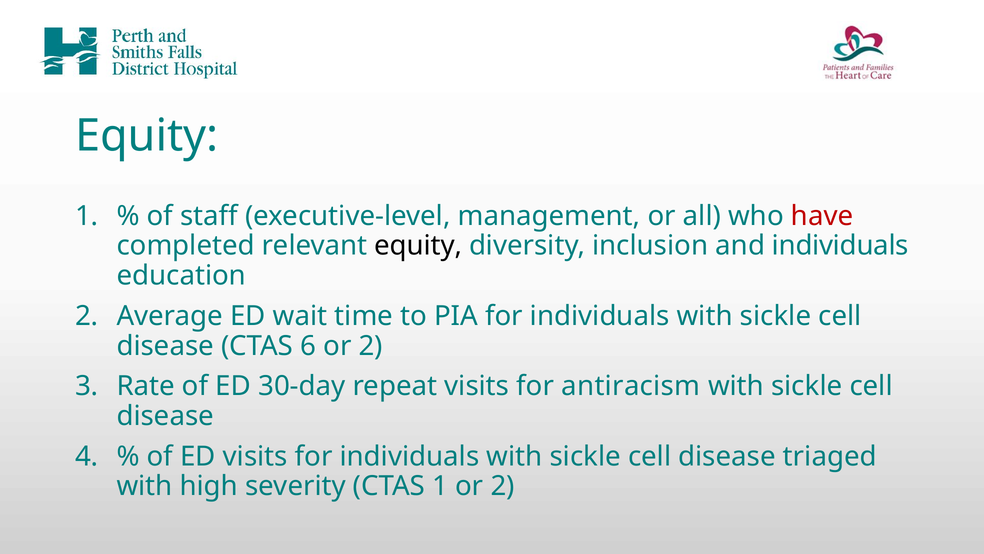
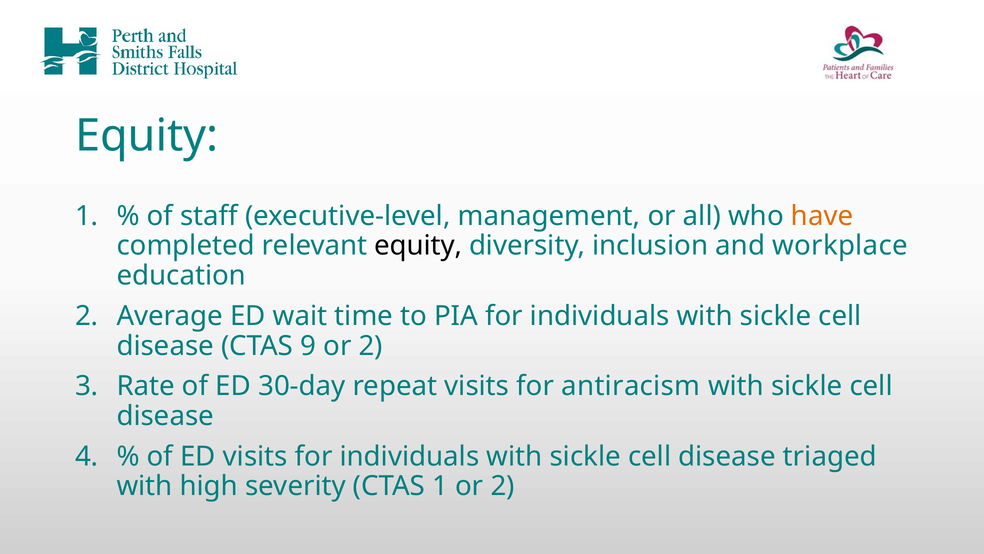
have colour: red -> orange
and individuals: individuals -> workplace
6: 6 -> 9
